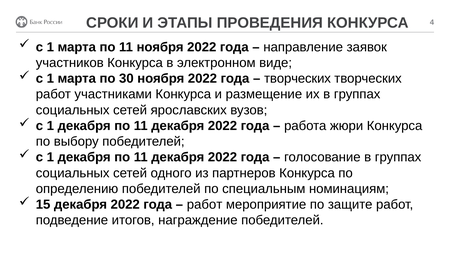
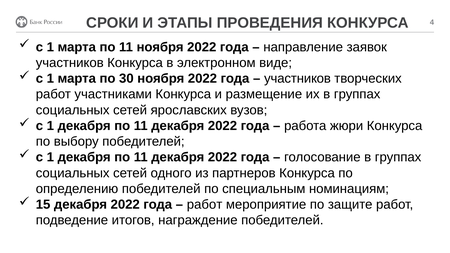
творческих at (297, 79): творческих -> участников
